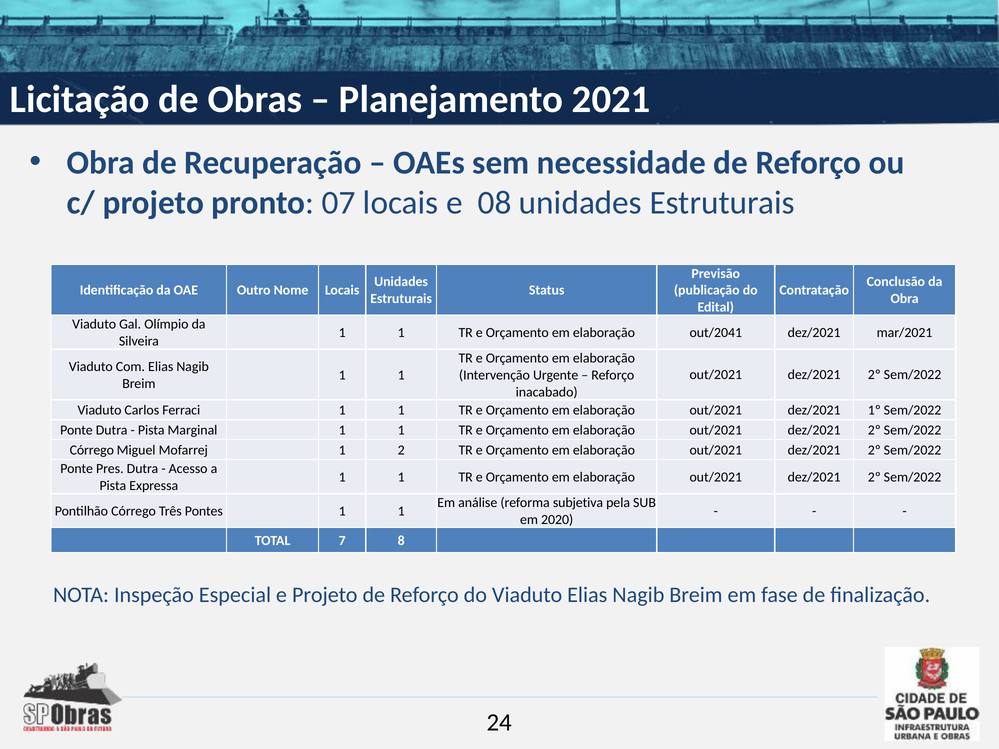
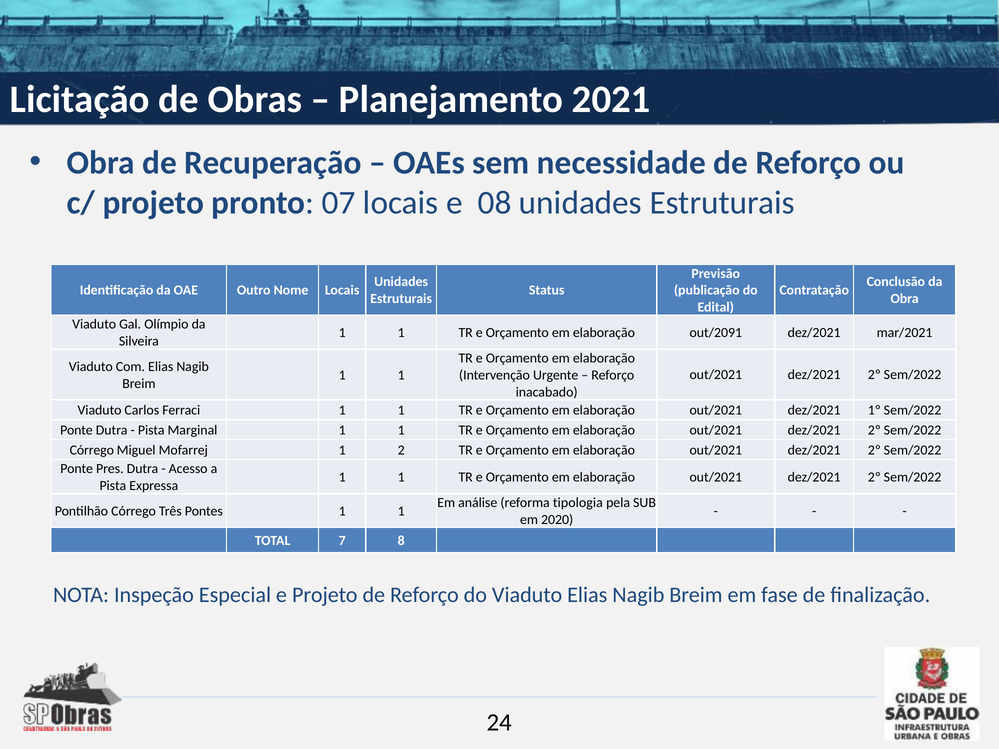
out/2041: out/2041 -> out/2091
subjetiva: subjetiva -> tipologia
